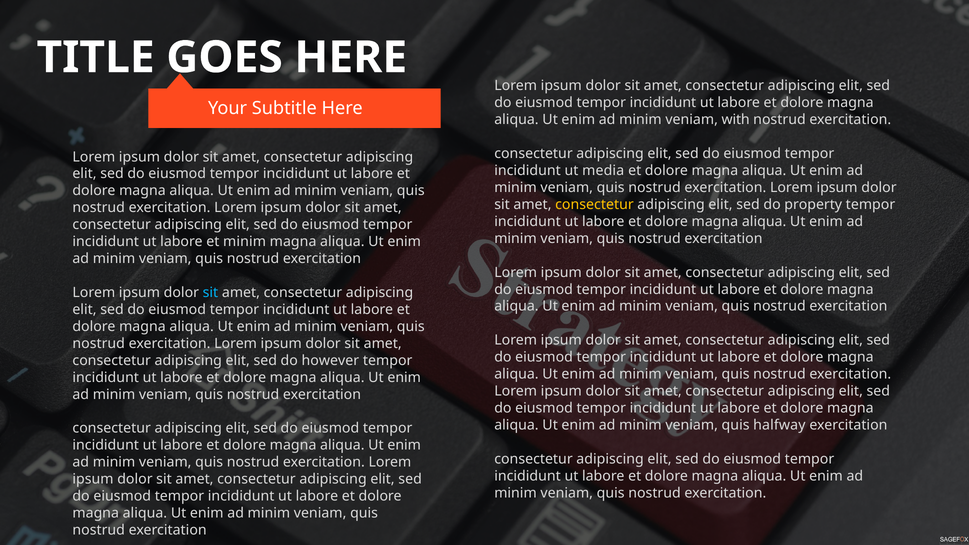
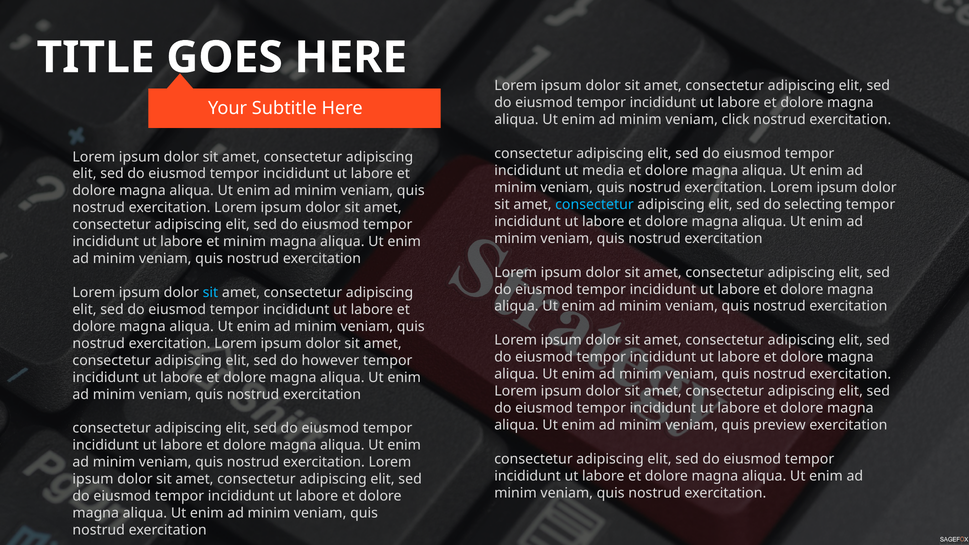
with: with -> click
consectetur at (594, 205) colour: yellow -> light blue
property: property -> selecting
halfway: halfway -> preview
